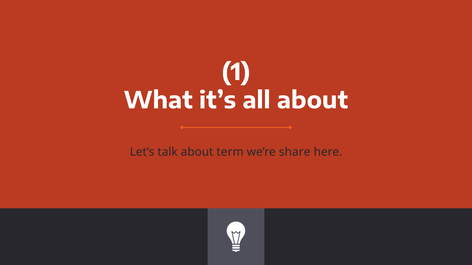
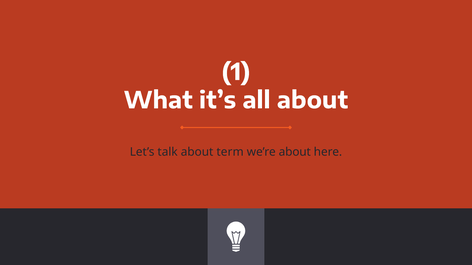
we’re share: share -> about
